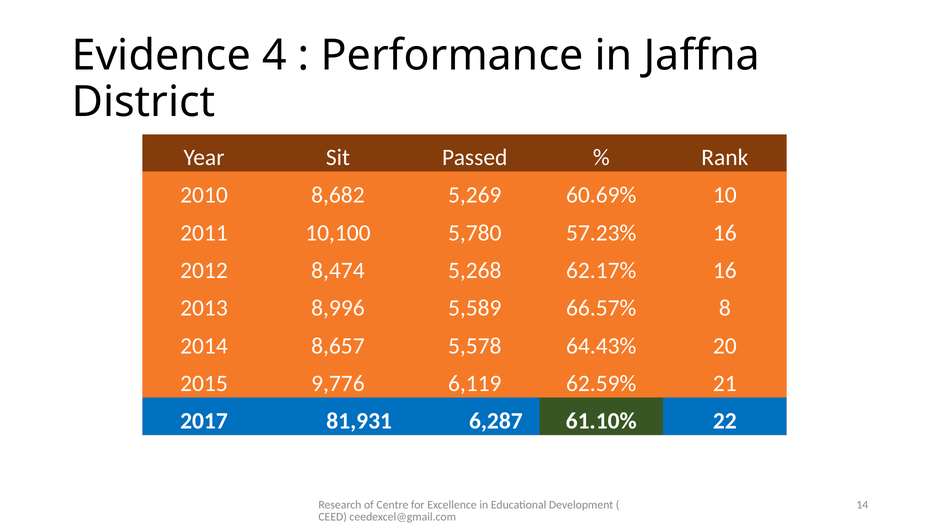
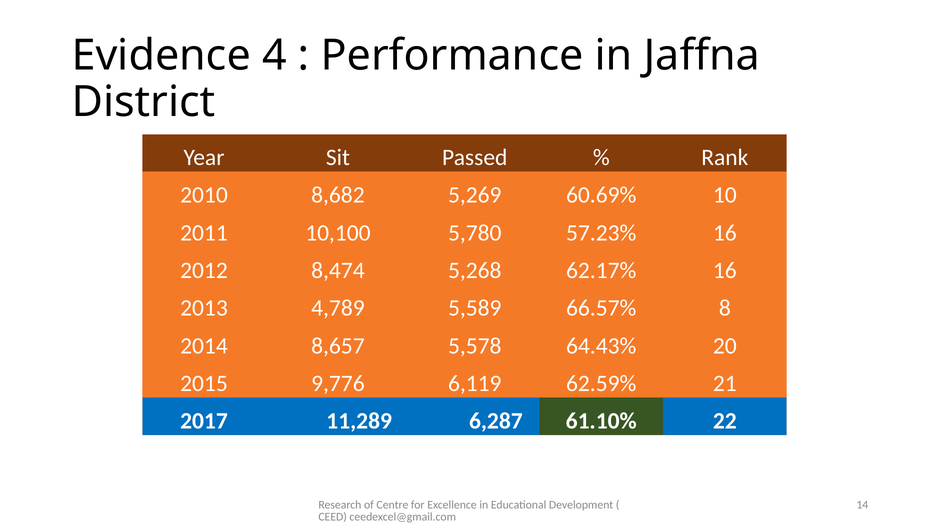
8,996: 8,996 -> 4,789
81,931: 81,931 -> 11,289
